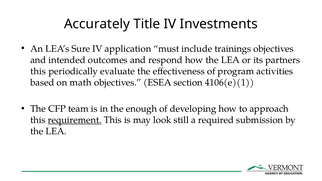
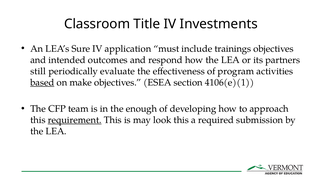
Accurately: Accurately -> Classroom
this at (38, 71): this -> still
based underline: none -> present
math: math -> make
look still: still -> this
